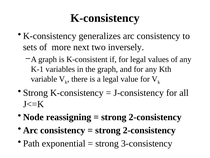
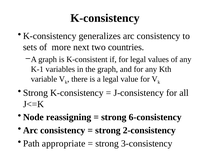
inversely: inversely -> countries
2-consistency at (155, 117): 2-consistency -> 6-consistency
exponential: exponential -> appropriate
